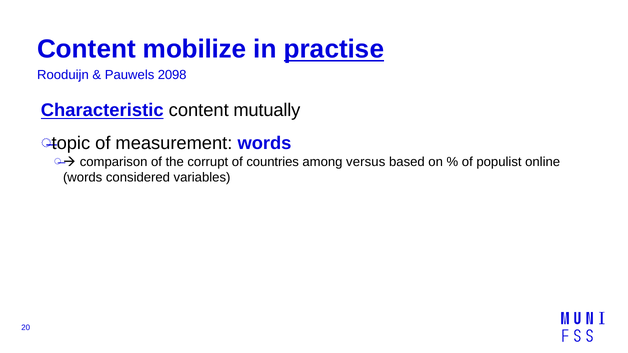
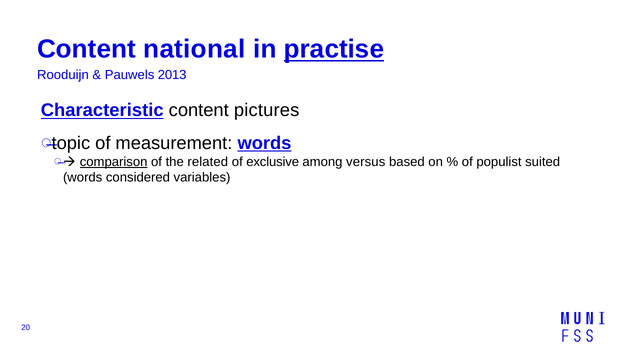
mobilize: mobilize -> national
2098: 2098 -> 2013
mutually: mutually -> pictures
words at (264, 143) underline: none -> present
comparison underline: none -> present
corrupt: corrupt -> related
countries: countries -> exclusive
online: online -> suited
